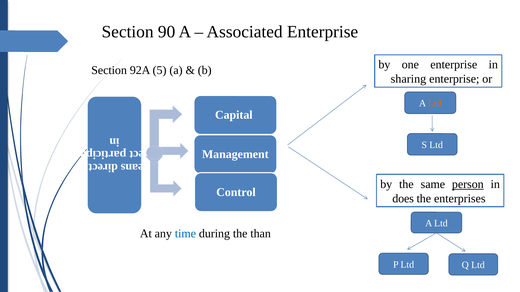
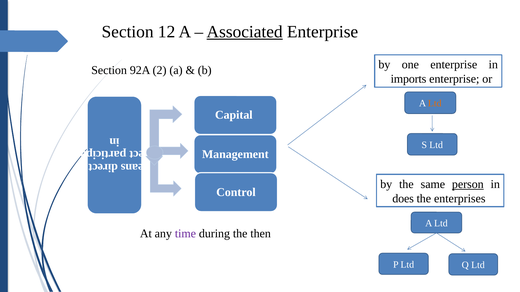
90: 90 -> 12
Associated underline: none -> present
5: 5 -> 2
sharing: sharing -> imports
time colour: blue -> purple
than: than -> then
